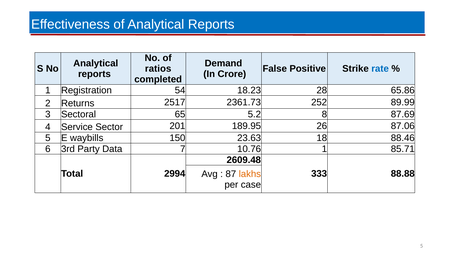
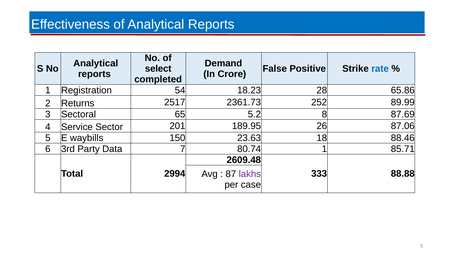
ratios: ratios -> select
10.76: 10.76 -> 80.74
lakhs colour: orange -> purple
